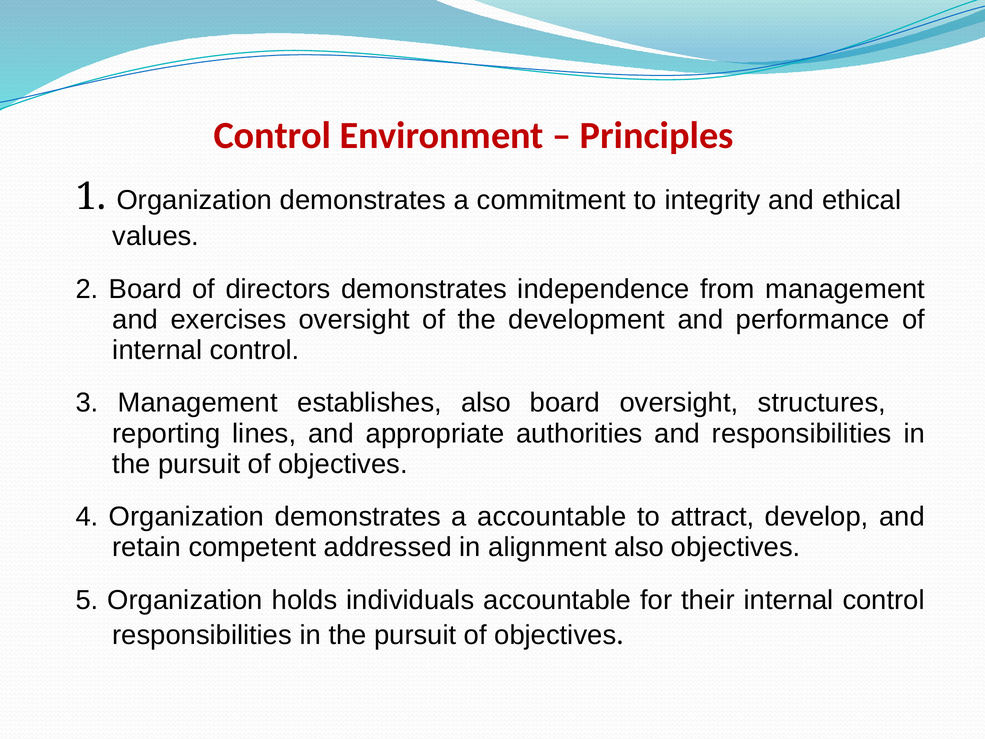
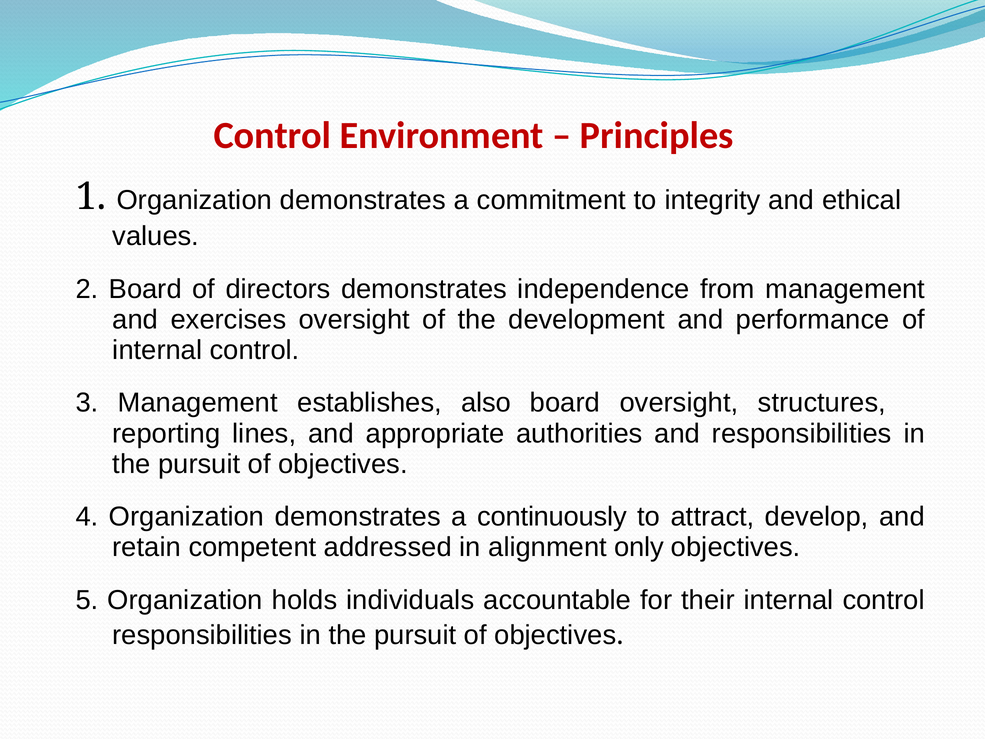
a accountable: accountable -> continuously
alignment also: also -> only
